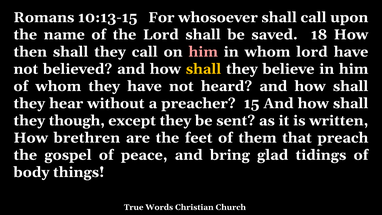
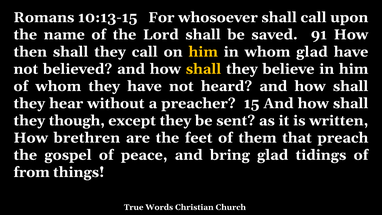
18: 18 -> 91
him at (203, 52) colour: pink -> yellow
whom lord: lord -> glad
body: body -> from
